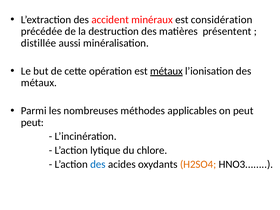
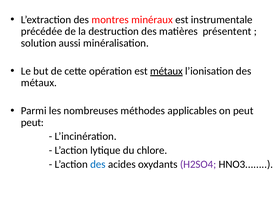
accident: accident -> montres
considération: considération -> instrumentale
distillée: distillée -> solution
H2SO4 colour: orange -> purple
